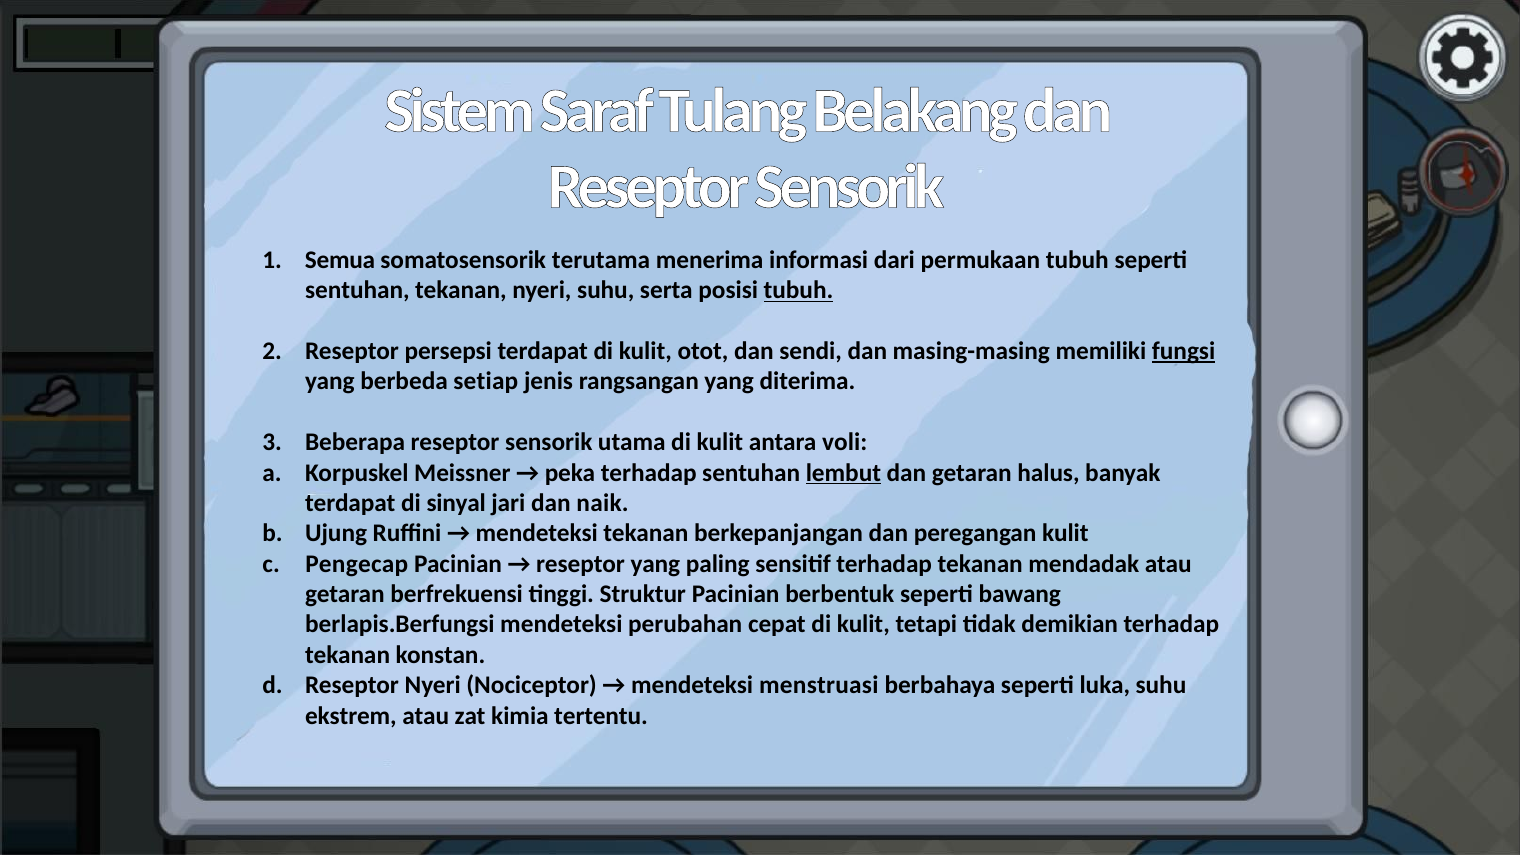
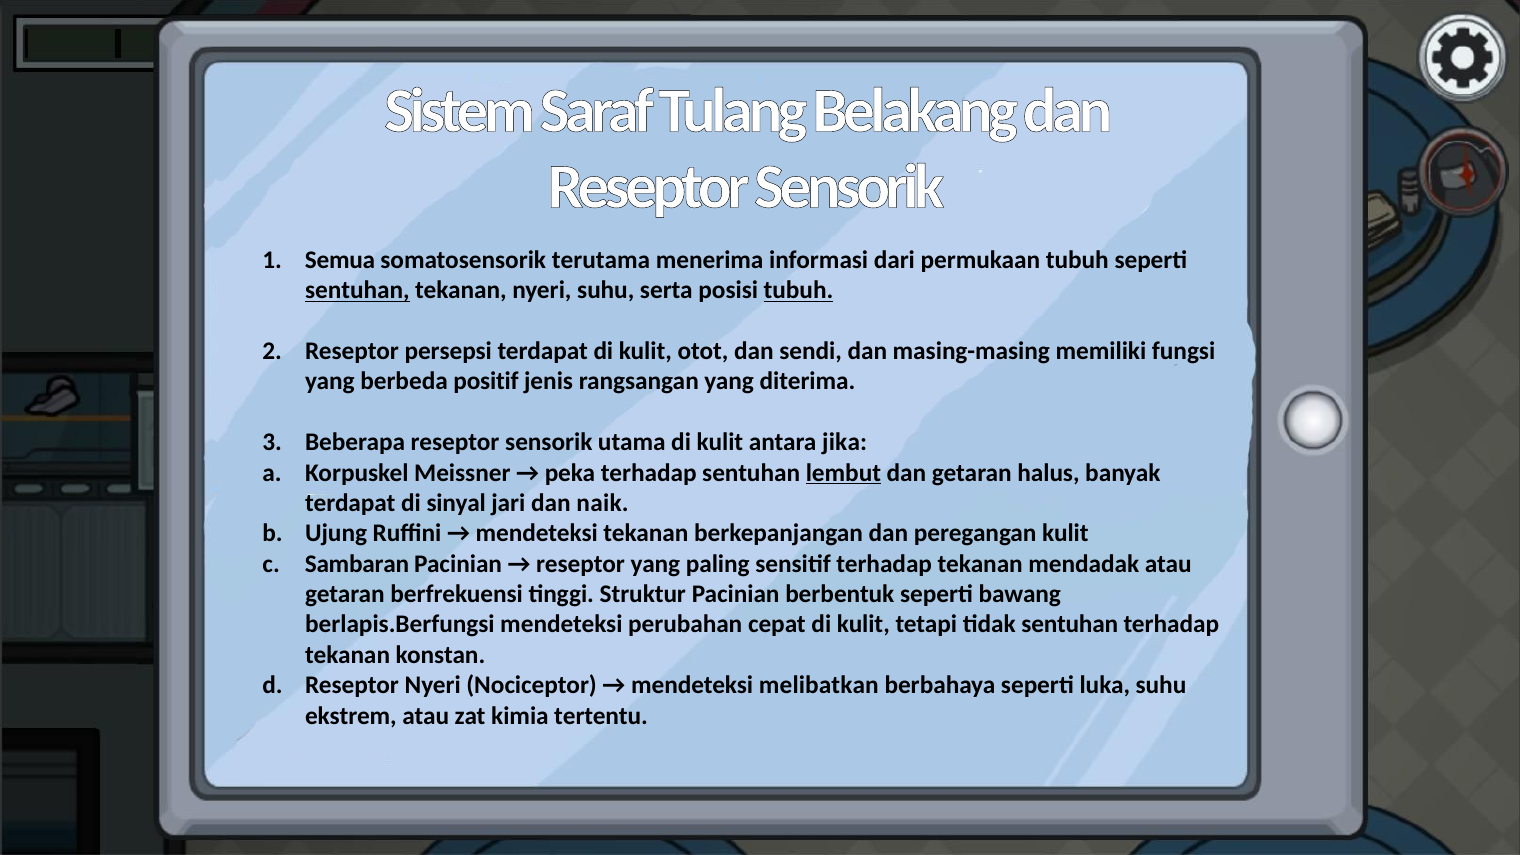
sentuhan at (357, 290) underline: none -> present
fungsi underline: present -> none
setiap: setiap -> positif
voli: voli -> jika
Pengecap: Pengecap -> Sambaran
tidak demikian: demikian -> sentuhan
menstruasi: menstruasi -> melibatkan
